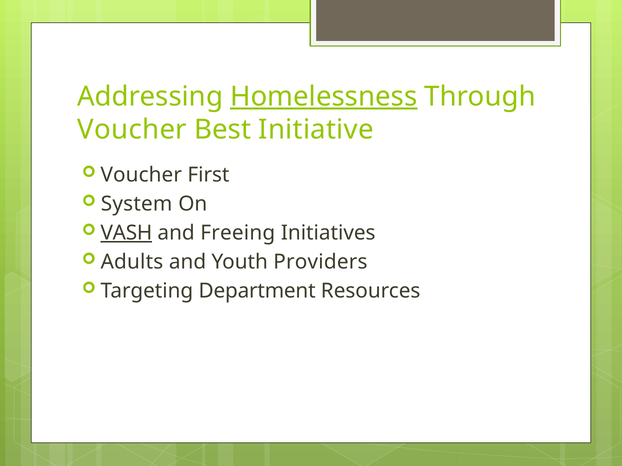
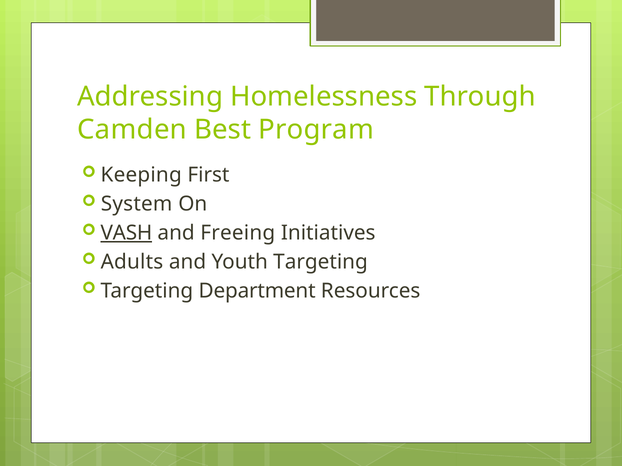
Homelessness underline: present -> none
Voucher at (132, 130): Voucher -> Camden
Initiative: Initiative -> Program
Voucher at (141, 175): Voucher -> Keeping
Youth Providers: Providers -> Targeting
